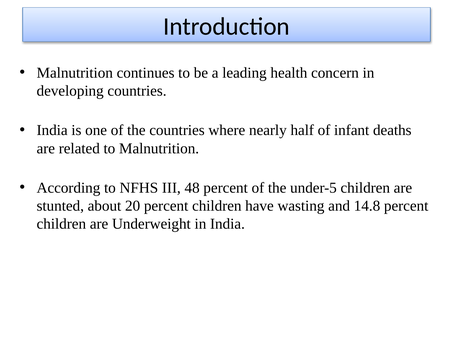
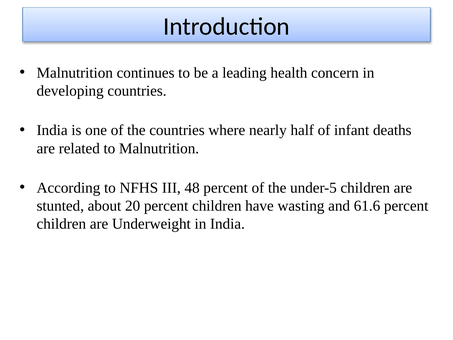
14.8: 14.8 -> 61.6
